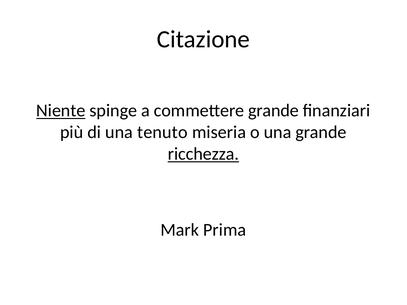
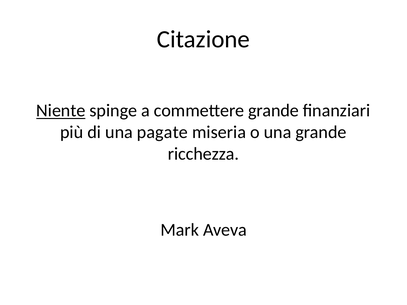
tenuto: tenuto -> pagate
ricchezza underline: present -> none
Prima: Prima -> Aveva
